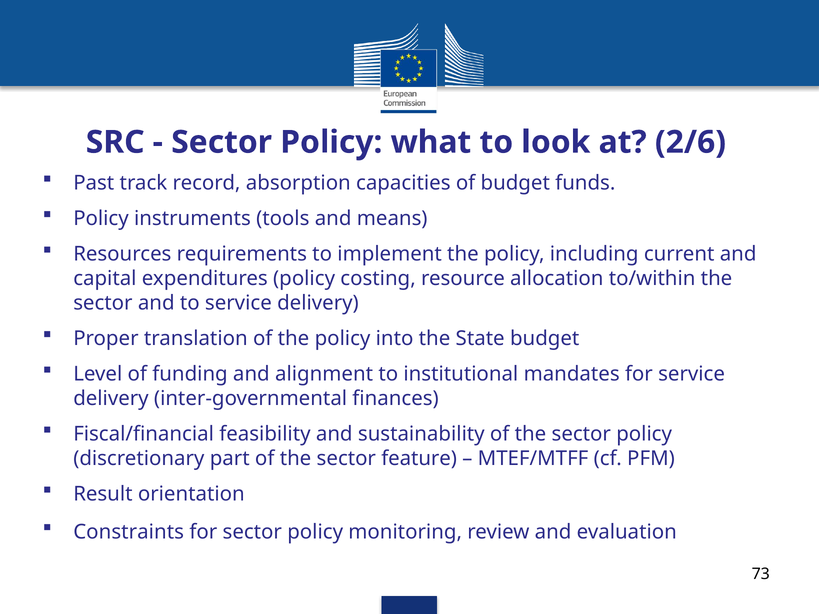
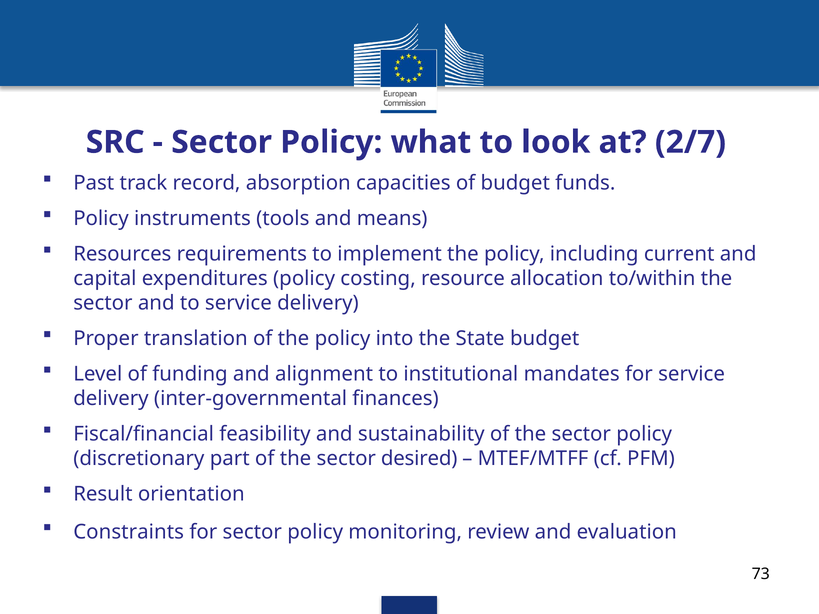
2/6: 2/6 -> 2/7
feature: feature -> desired
